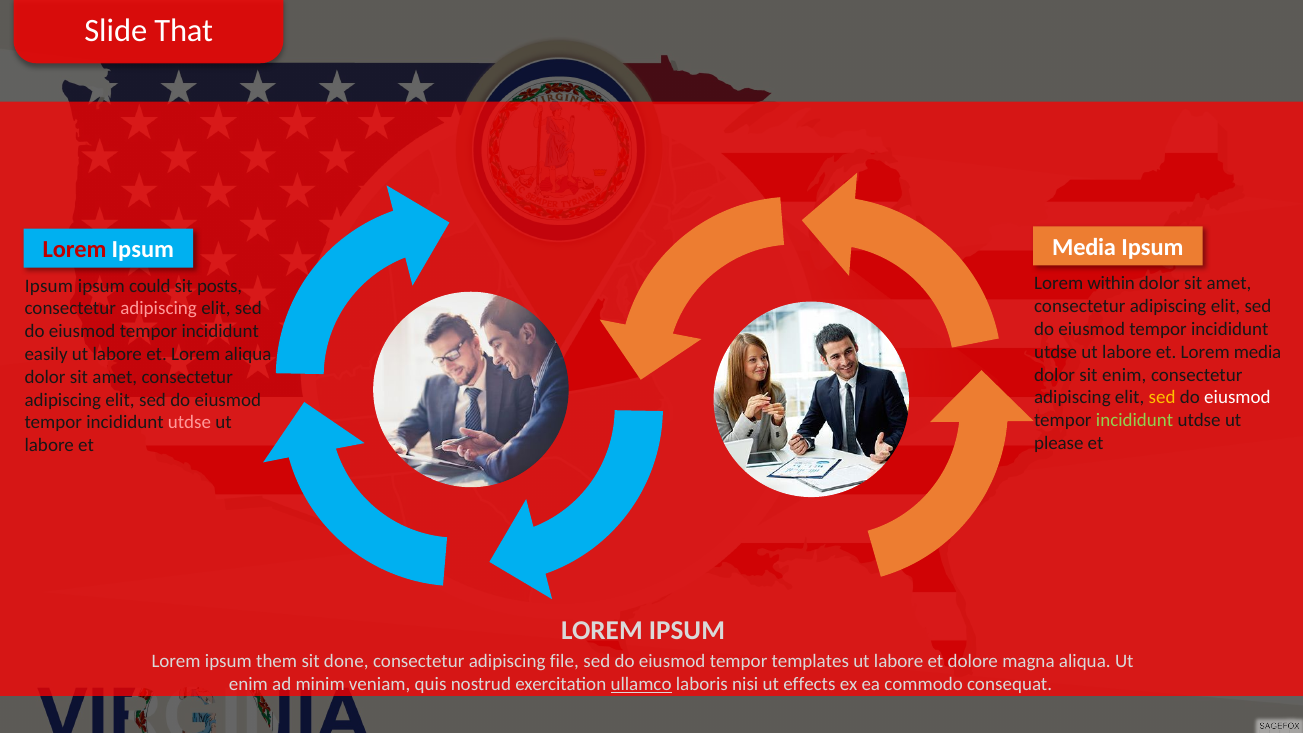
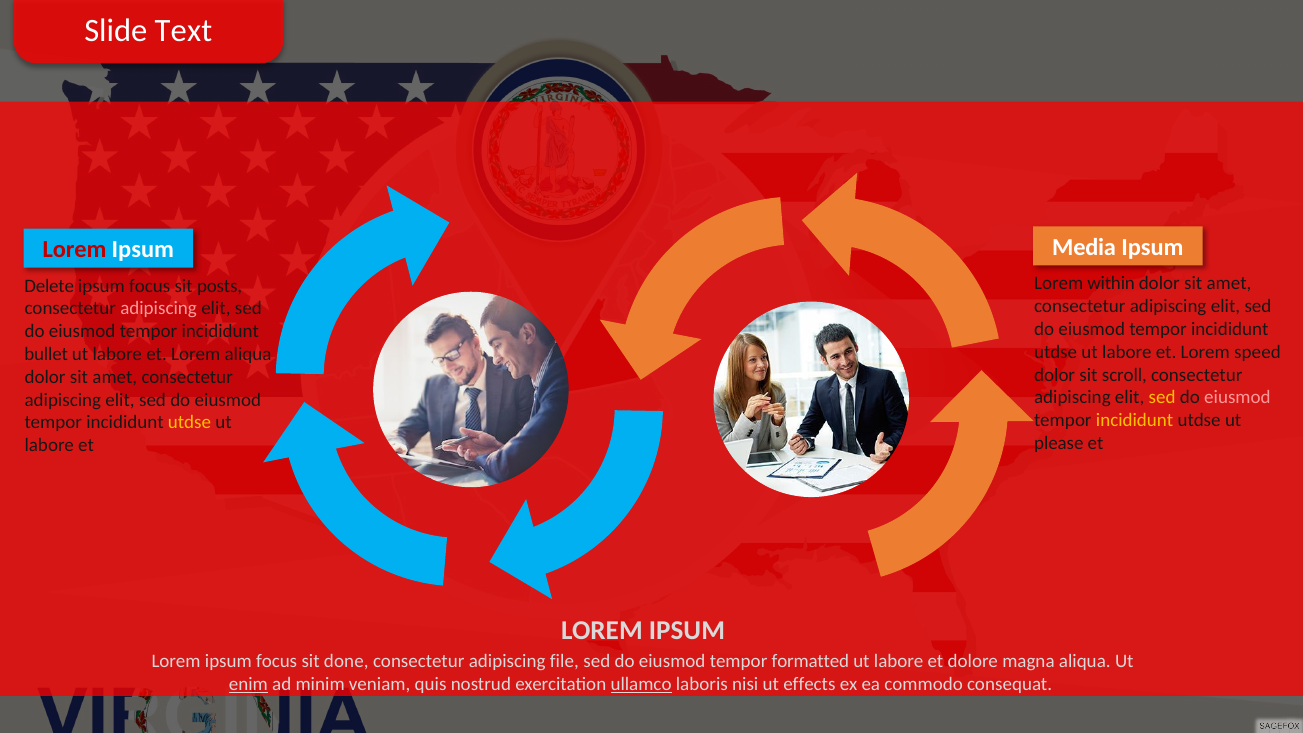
That: That -> Text
Ipsum at (49, 286): Ipsum -> Delete
could at (150, 286): could -> focus
Lorem media: media -> speed
easily: easily -> bullet
sit enim: enim -> scroll
eiusmod at (1237, 398) colour: white -> pink
incididunt at (1135, 420) colour: light green -> yellow
utdse at (190, 423) colour: pink -> yellow
Lorem ipsum them: them -> focus
templates: templates -> formatted
enim at (248, 684) underline: none -> present
